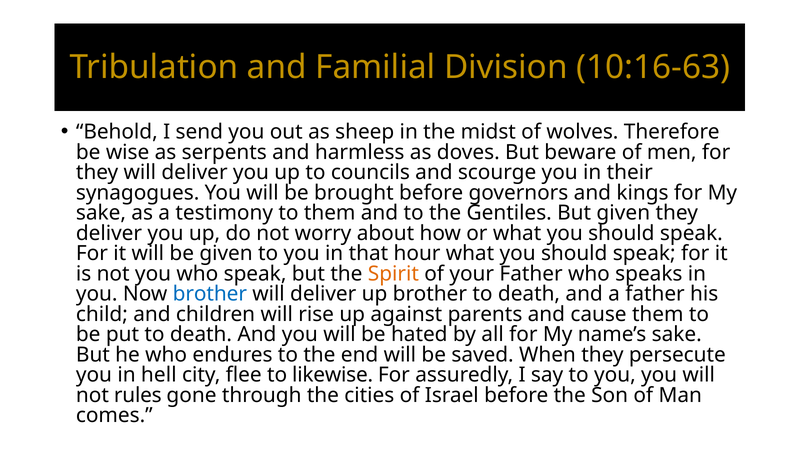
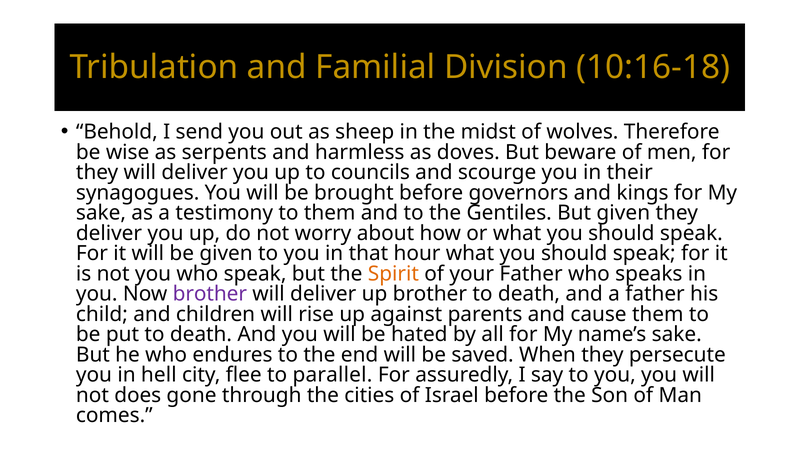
10:16-63: 10:16-63 -> 10:16-18
brother at (210, 294) colour: blue -> purple
likewise: likewise -> parallel
rules: rules -> does
